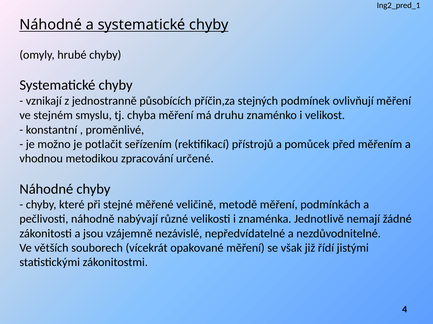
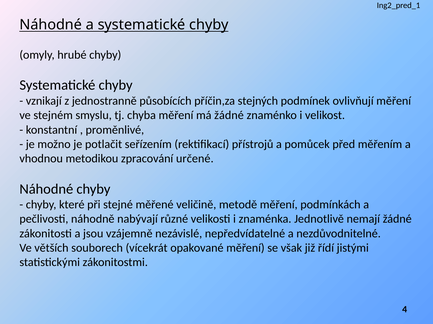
má druhu: druhu -> žádné
